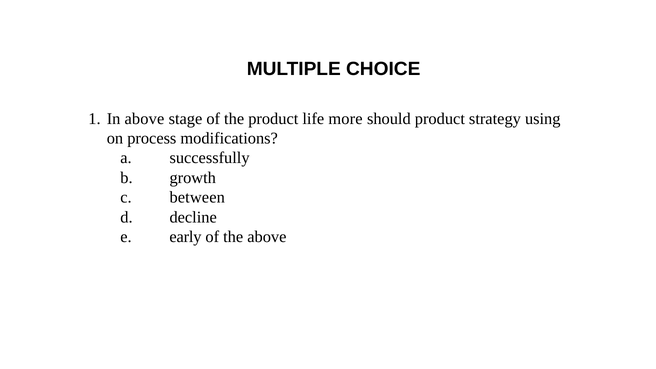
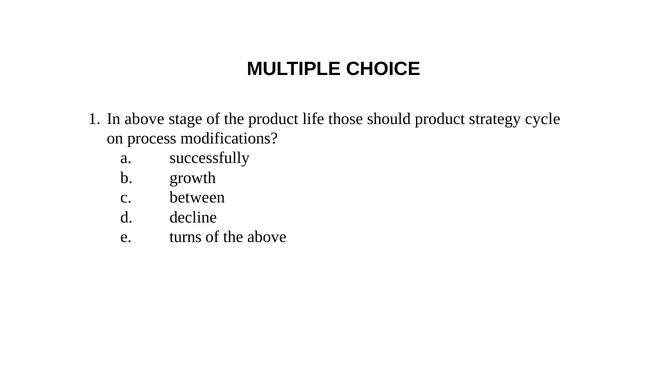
more: more -> those
using: using -> cycle
early: early -> turns
